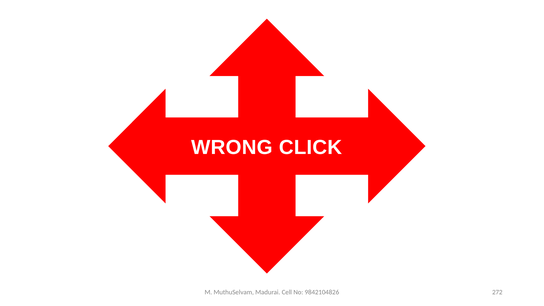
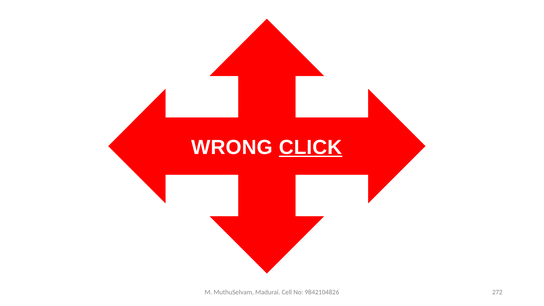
CLICK underline: none -> present
